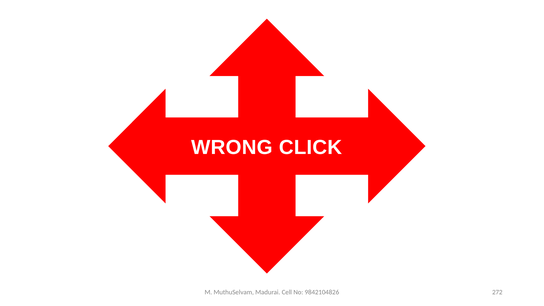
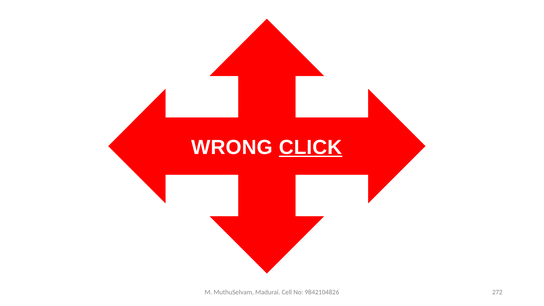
CLICK underline: none -> present
